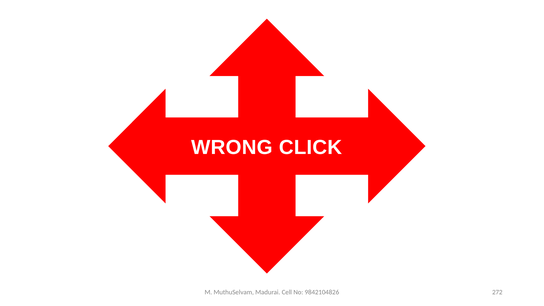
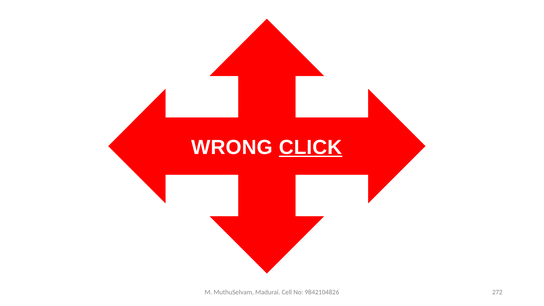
CLICK underline: none -> present
